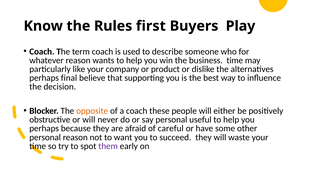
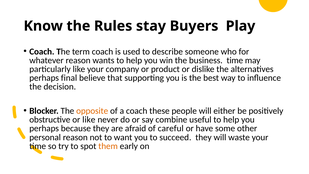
first: first -> stay
or will: will -> like
say personal: personal -> combine
them colour: purple -> orange
